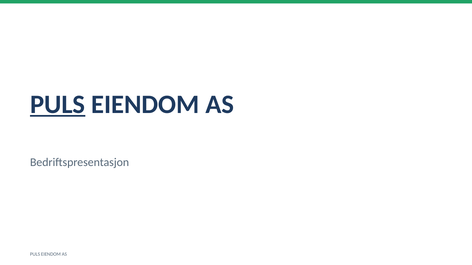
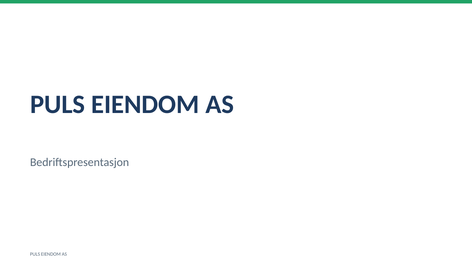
PULS at (58, 105) underline: present -> none
